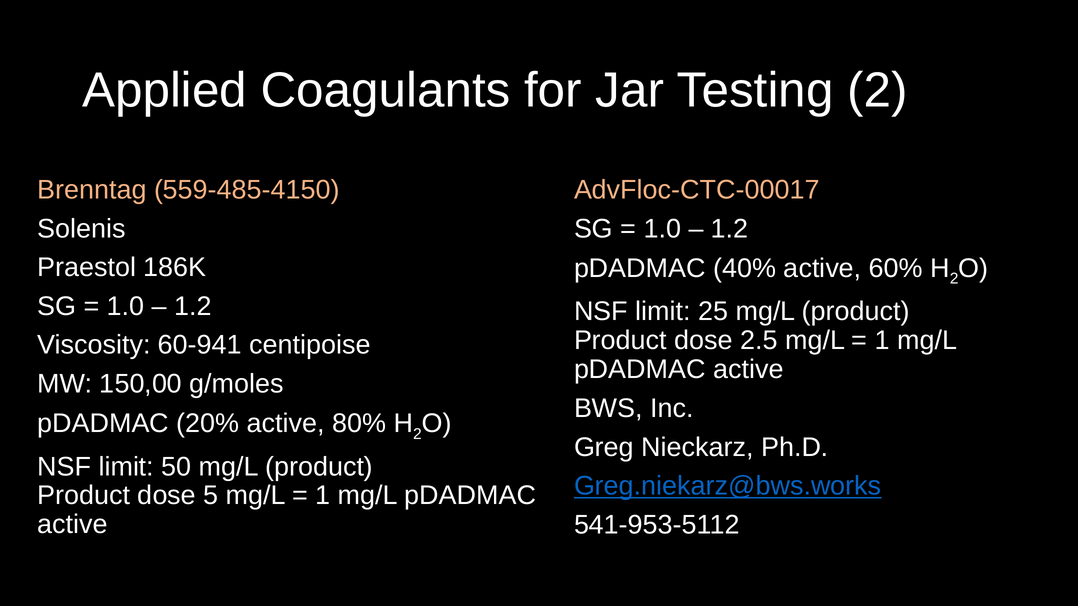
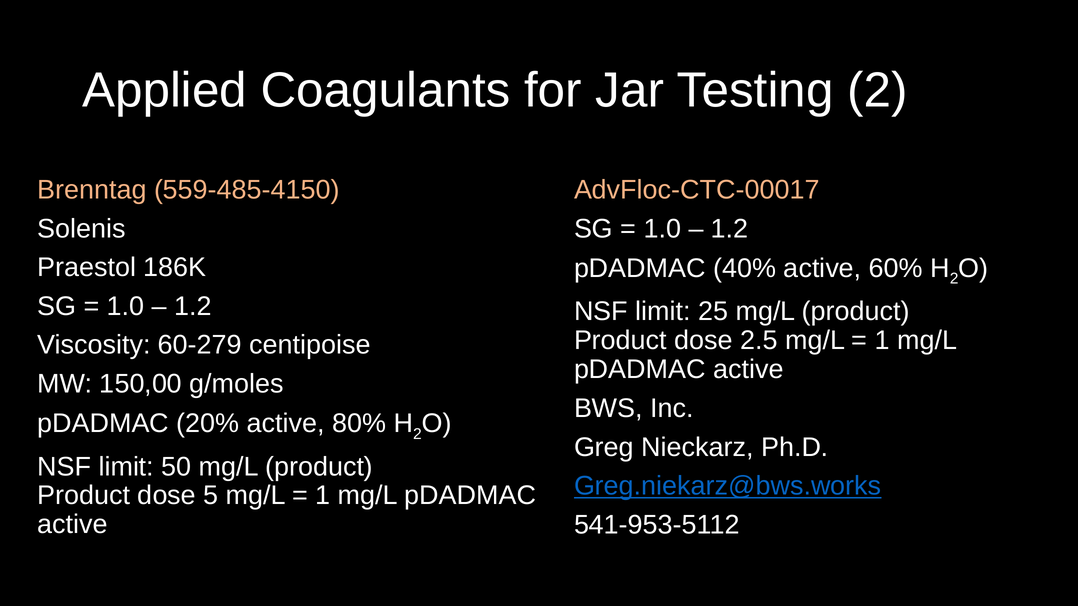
60-941: 60-941 -> 60-279
